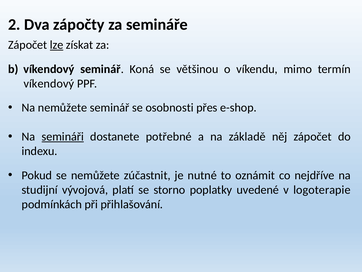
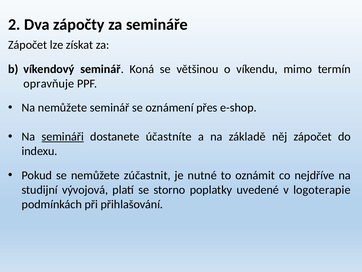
lze underline: present -> none
víkendový at (49, 83): víkendový -> opravňuje
osobnosti: osobnosti -> oznámení
potřebné: potřebné -> účastníte
